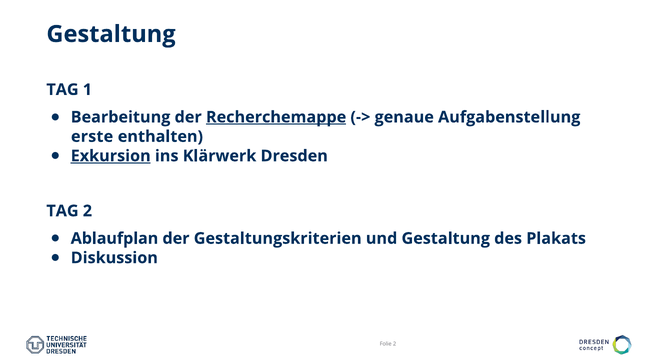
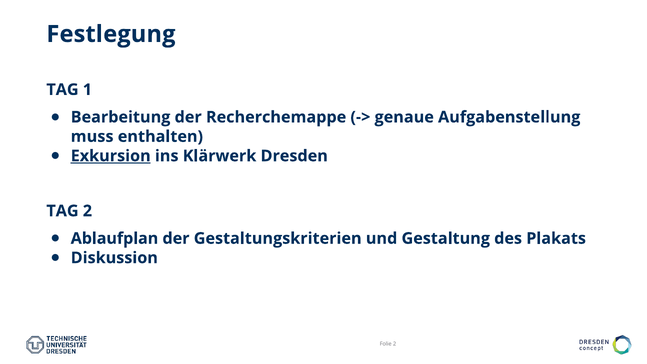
Gestaltung at (111, 34): Gestaltung -> Festlegung
Recherchemappe underline: present -> none
erste: erste -> muss
